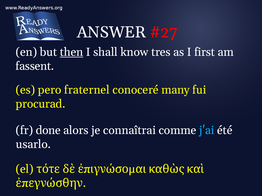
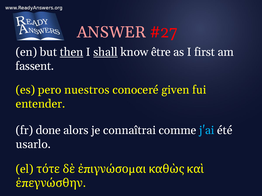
ANSWER colour: white -> pink
shall underline: none -> present
tres: tres -> être
fraternel: fraternel -> nuestros
many: many -> given
procurad: procurad -> entender
